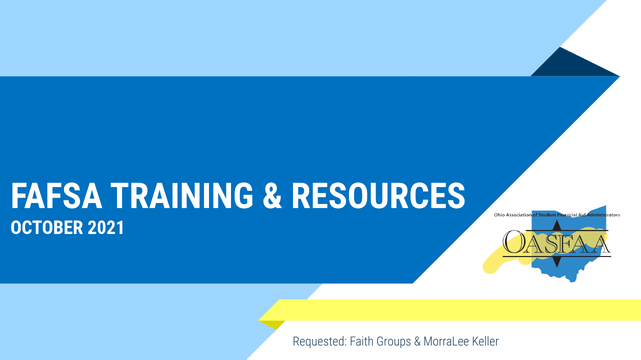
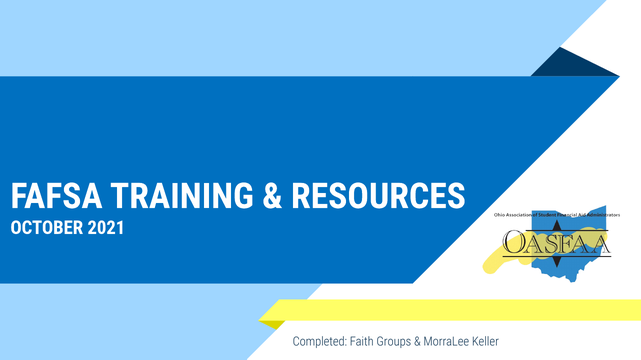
Requested: Requested -> Completed
